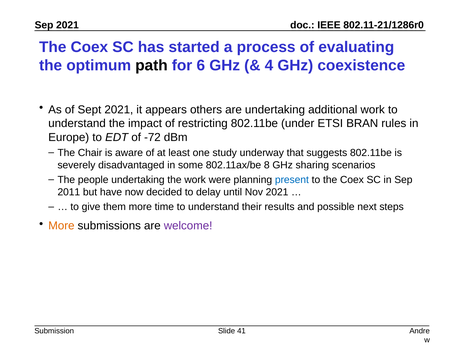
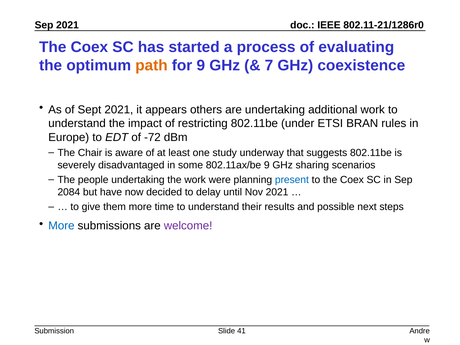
path colour: black -> orange
for 6: 6 -> 9
4: 4 -> 7
802.11ax/be 8: 8 -> 9
2011: 2011 -> 2084
More at (61, 226) colour: orange -> blue
